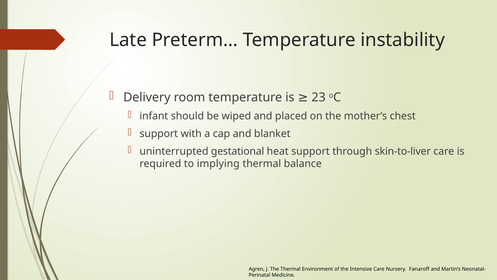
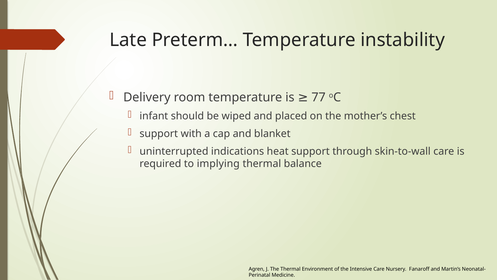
23: 23 -> 77
gestational: gestational -> indications
skin-to-liver: skin-to-liver -> skin-to-wall
